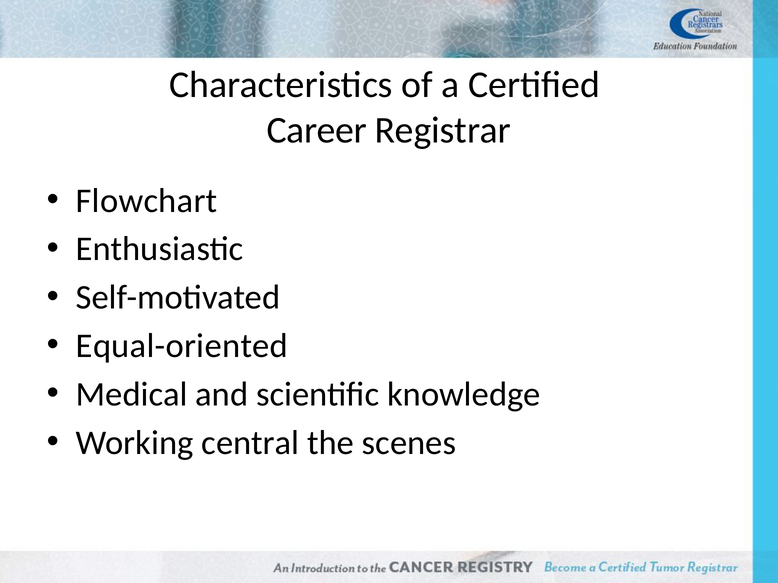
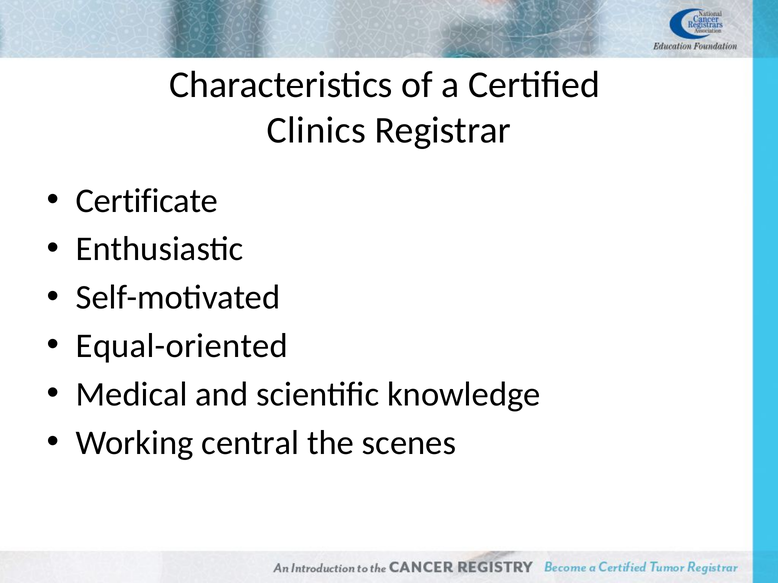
Career: Career -> Clinics
Flowchart: Flowchart -> Certificate
